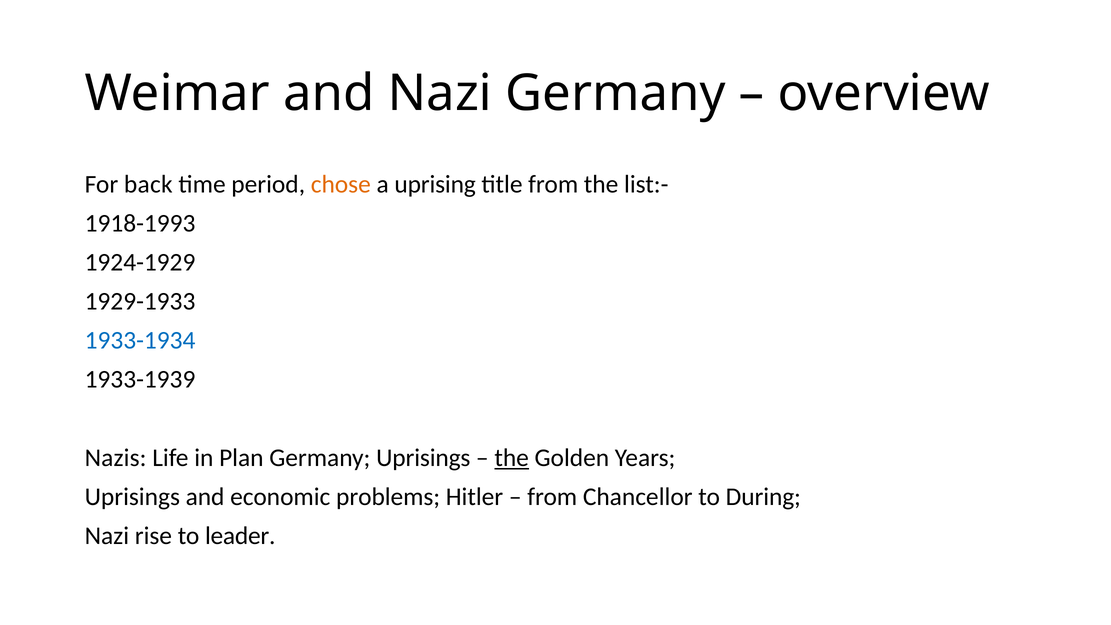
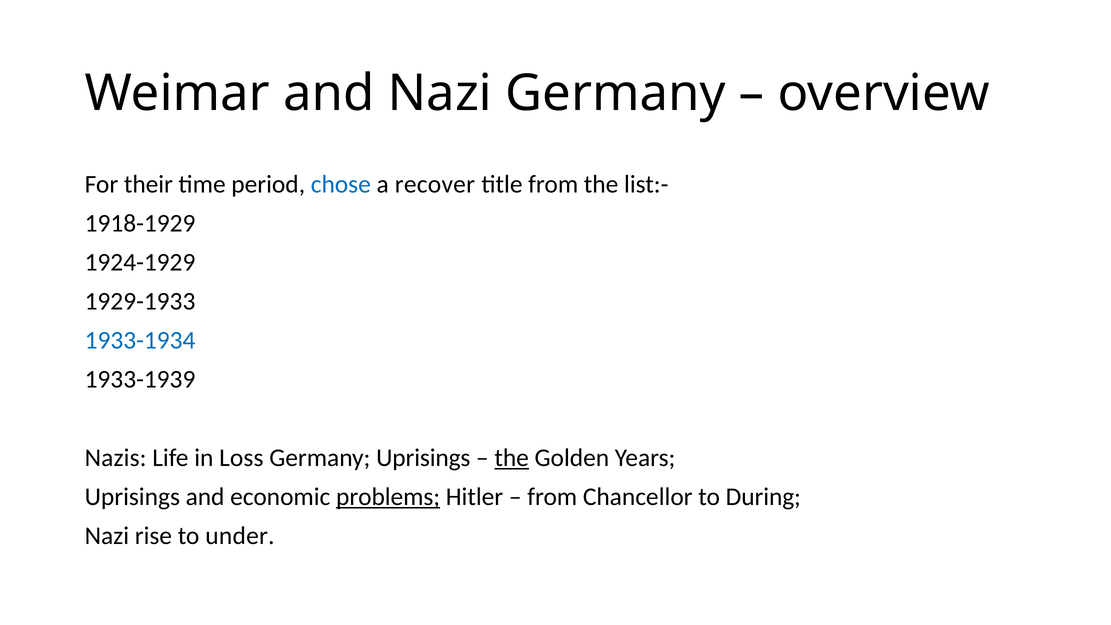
back: back -> their
chose colour: orange -> blue
uprising: uprising -> recover
1918-1993: 1918-1993 -> 1918-1929
Plan: Plan -> Loss
problems underline: none -> present
leader: leader -> under
